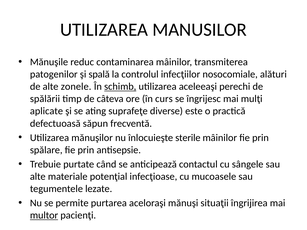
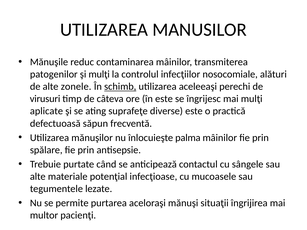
şi spală: spală -> mulţi
spălării: spălării -> virusuri
în curs: curs -> este
sterile: sterile -> palma
multor underline: present -> none
